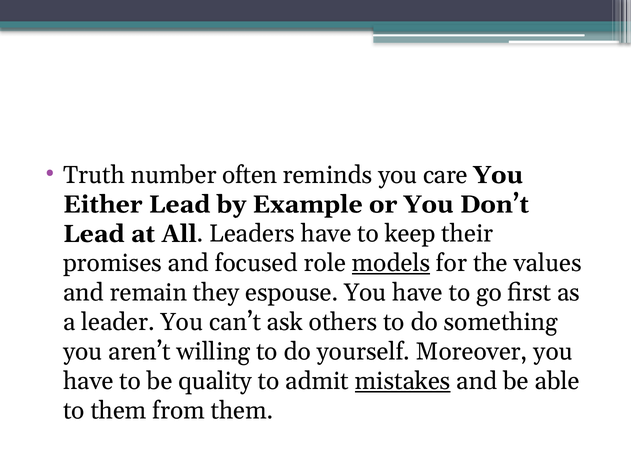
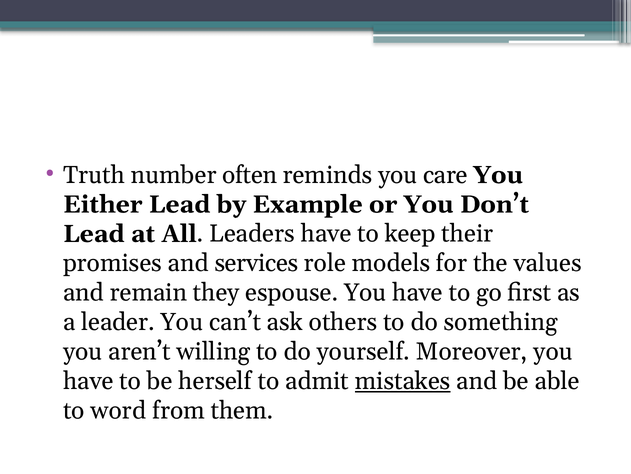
focused: focused -> services
models underline: present -> none
quality: quality -> herself
to them: them -> word
